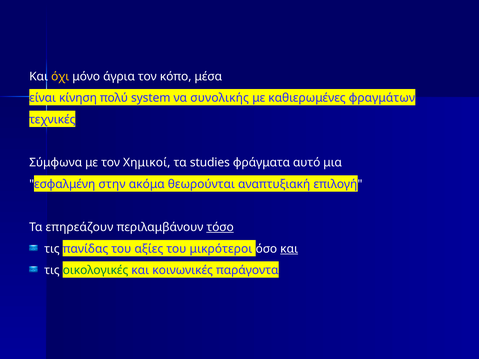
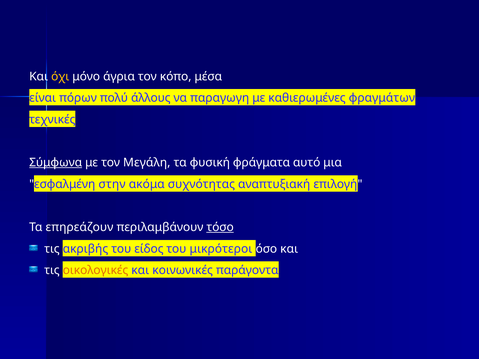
κίνηση: κίνηση -> πόρων
system: system -> άλλους
συνολικής: συνολικής -> παραγωγη
Σύμφωνα underline: none -> present
Χημικοί: Χημικοί -> Μεγάλη
studies: studies -> φυσική
θεωρούνται: θεωρούνται -> συχνότητας
πανίδας: πανίδας -> ακριβής
αξίες: αξίες -> είδος
και at (289, 249) underline: present -> none
οικολογικές colour: green -> orange
